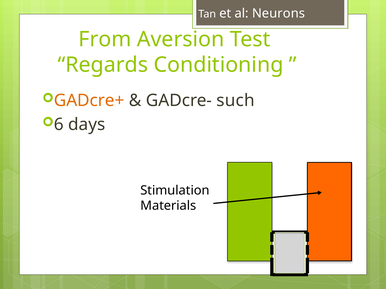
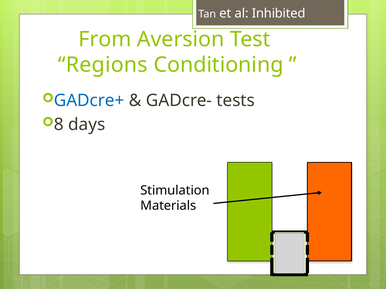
Neurons: Neurons -> Inhibited
Regards: Regards -> Regions
GADcre+ colour: orange -> blue
such: such -> tests
6: 6 -> 8
